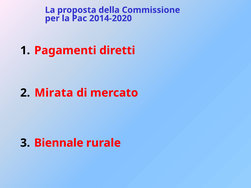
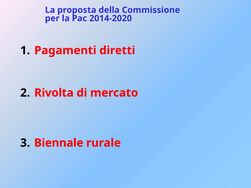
Mirata: Mirata -> Rivolta
